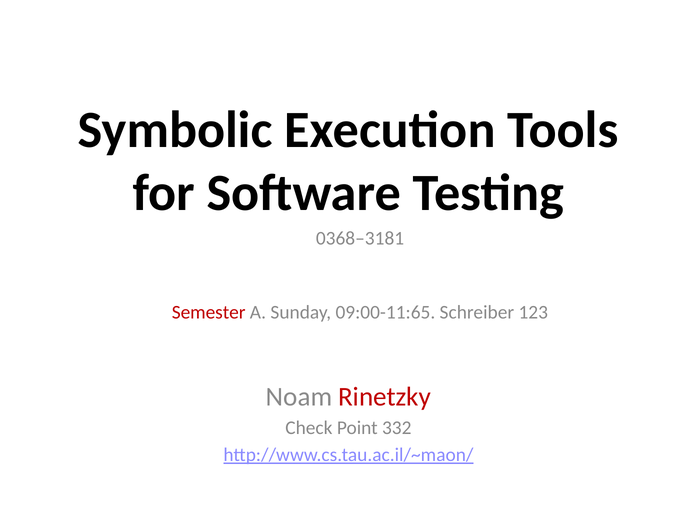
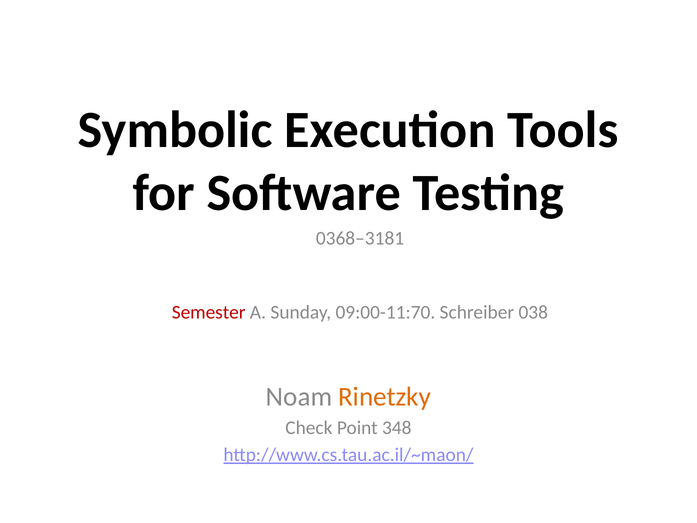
09:00-11:65: 09:00-11:65 -> 09:00-11:70
123: 123 -> 038
Rinetzky colour: red -> orange
332: 332 -> 348
